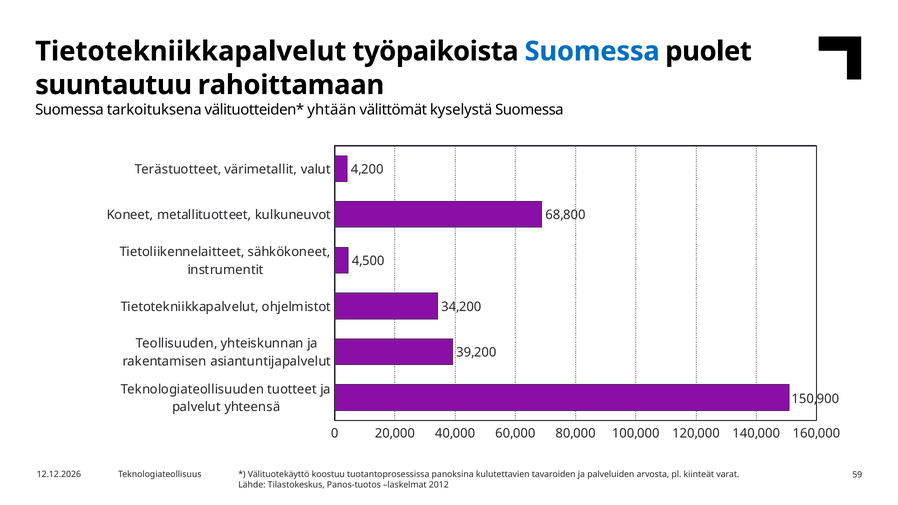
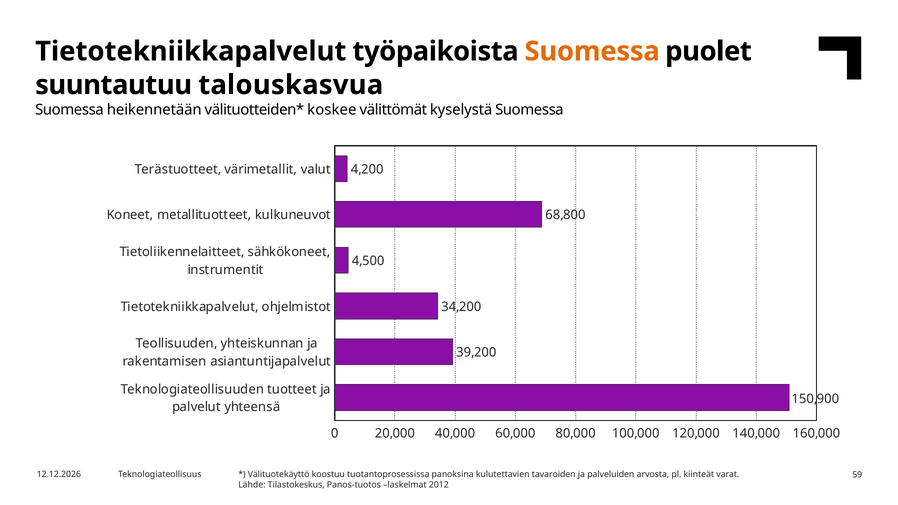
Suomessa at (592, 51) colour: blue -> orange
rahoittamaan: rahoittamaan -> talouskasvua
tarkoituksena: tarkoituksena -> heikennetään
yhtään: yhtään -> koskee
